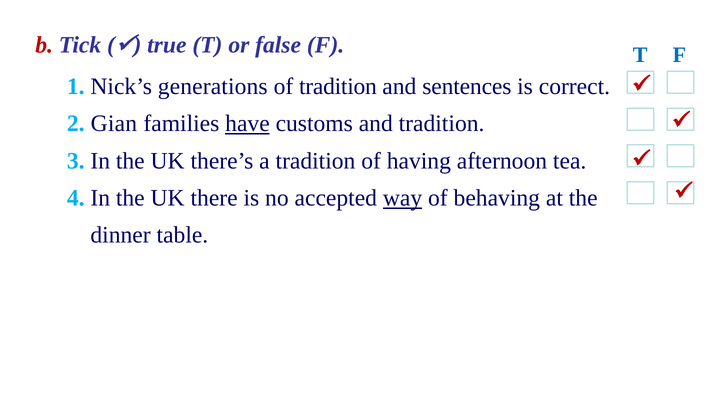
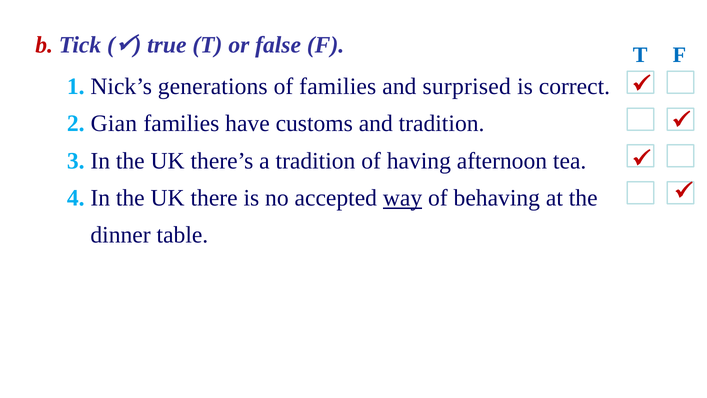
of tradition: tradition -> families
sentences: sentences -> surprised
have underline: present -> none
